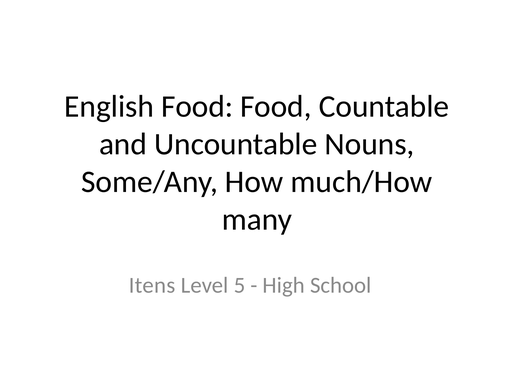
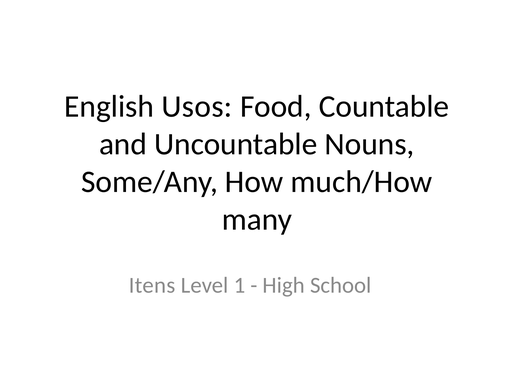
English Food: Food -> Usos
5: 5 -> 1
